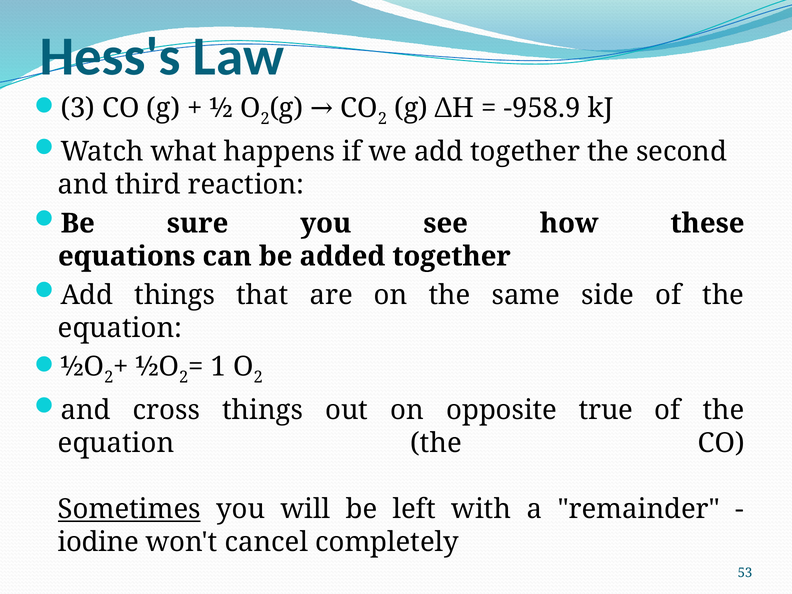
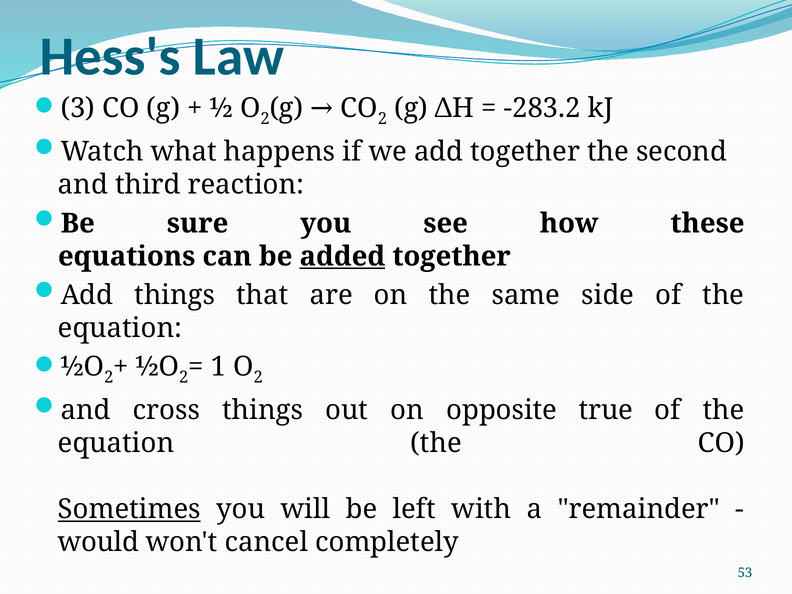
-958.9: -958.9 -> -283.2
added underline: none -> present
iodine: iodine -> would
